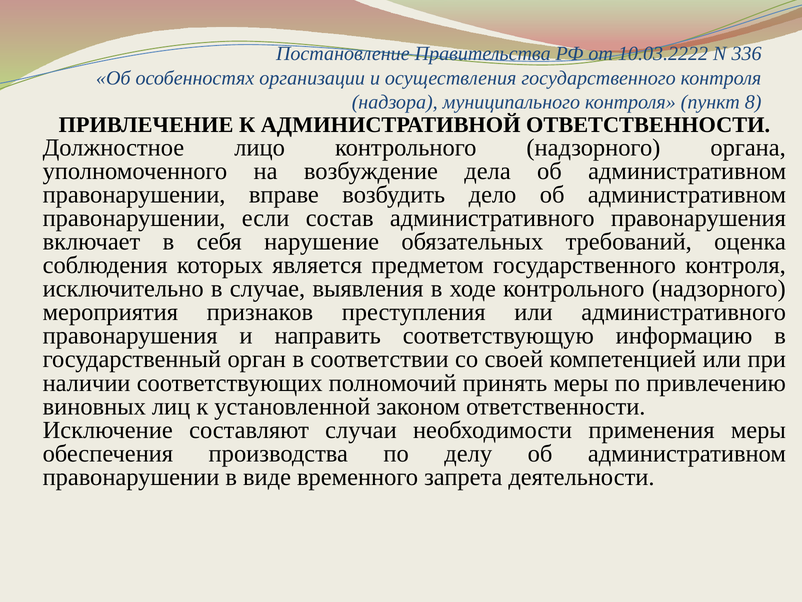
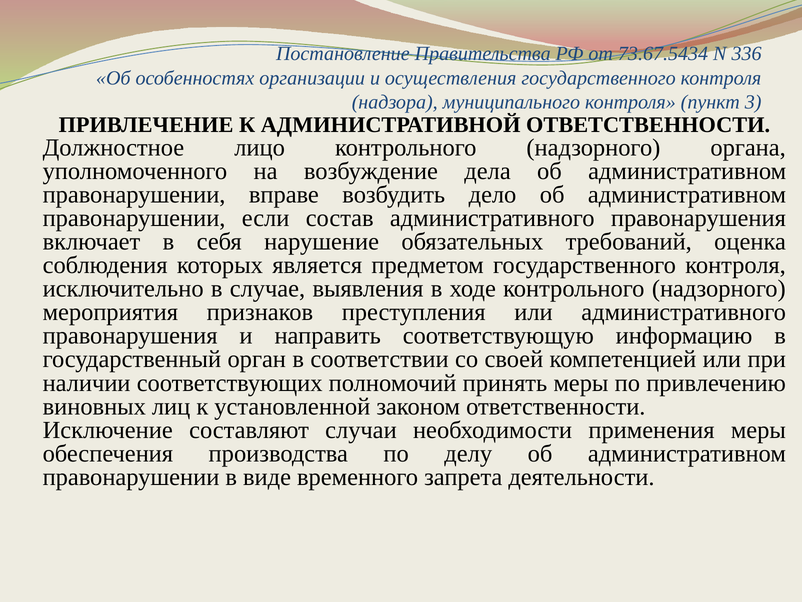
10.03.2222: 10.03.2222 -> 73.67.5434
8: 8 -> 3
